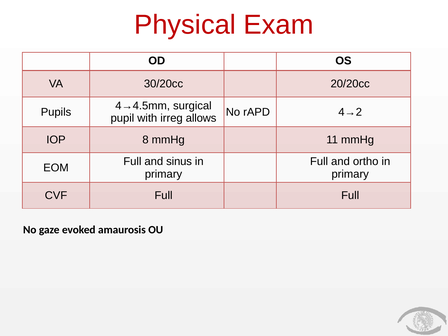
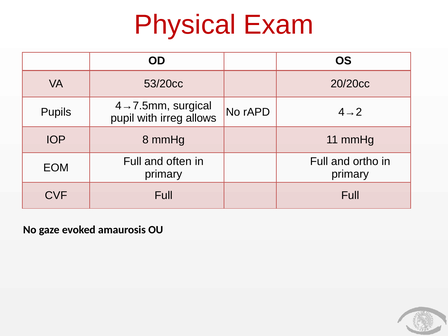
30/20cc: 30/20cc -> 53/20cc
4→4.5mm: 4→4.5mm -> 4→7.5mm
sinus: sinus -> often
